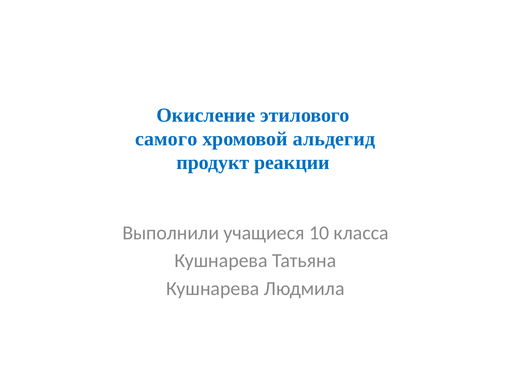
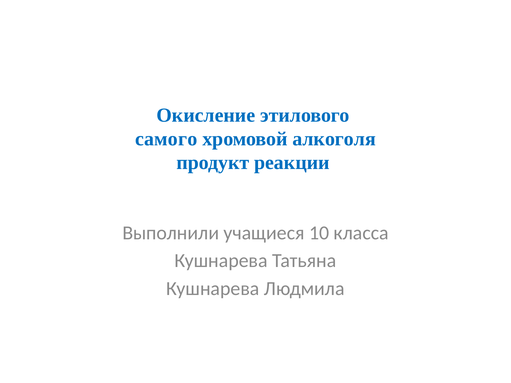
альдегид: альдегид -> алкоголя
